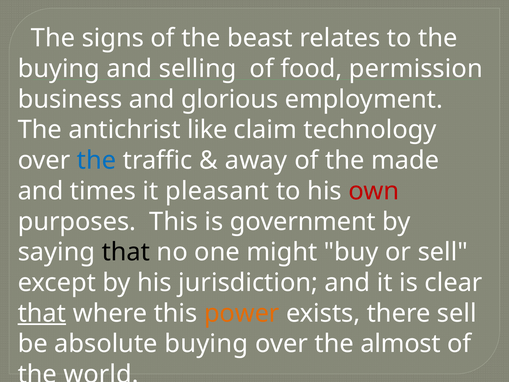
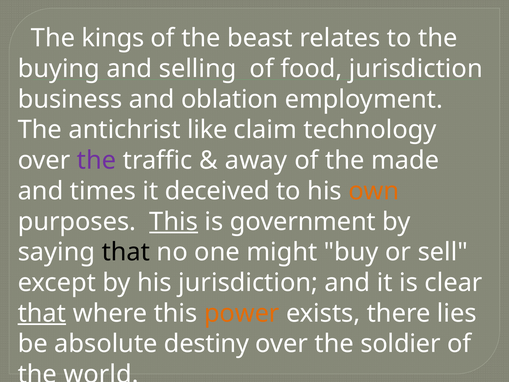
signs: signs -> kings
food permission: permission -> jurisdiction
glorious: glorious -> oblation
the at (97, 160) colour: blue -> purple
pleasant: pleasant -> deceived
own colour: red -> orange
This at (174, 221) underline: none -> present
there sell: sell -> lies
absolute buying: buying -> destiny
almost: almost -> soldier
